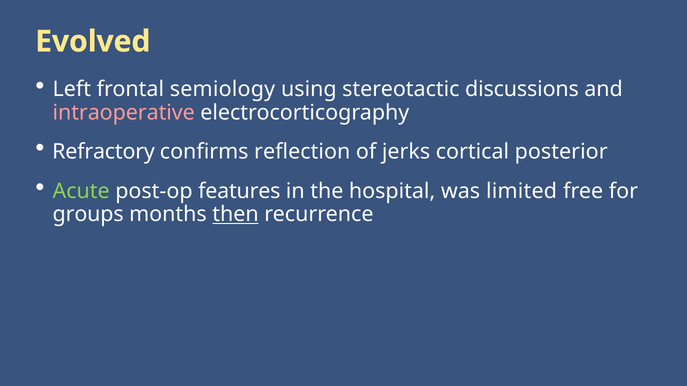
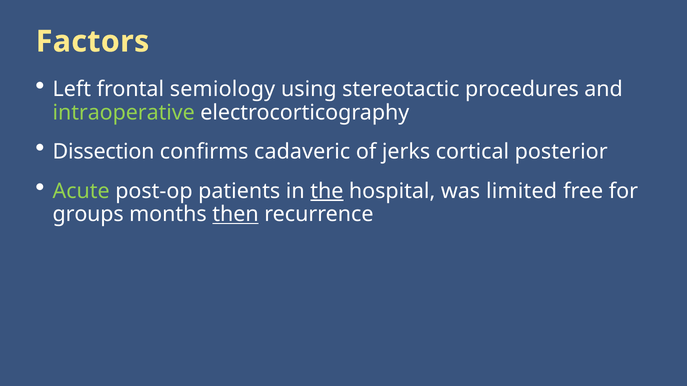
Evolved: Evolved -> Factors
discussions: discussions -> procedures
intraoperative colour: pink -> light green
Refractory: Refractory -> Dissection
reflection: reflection -> cadaveric
features: features -> patients
the underline: none -> present
